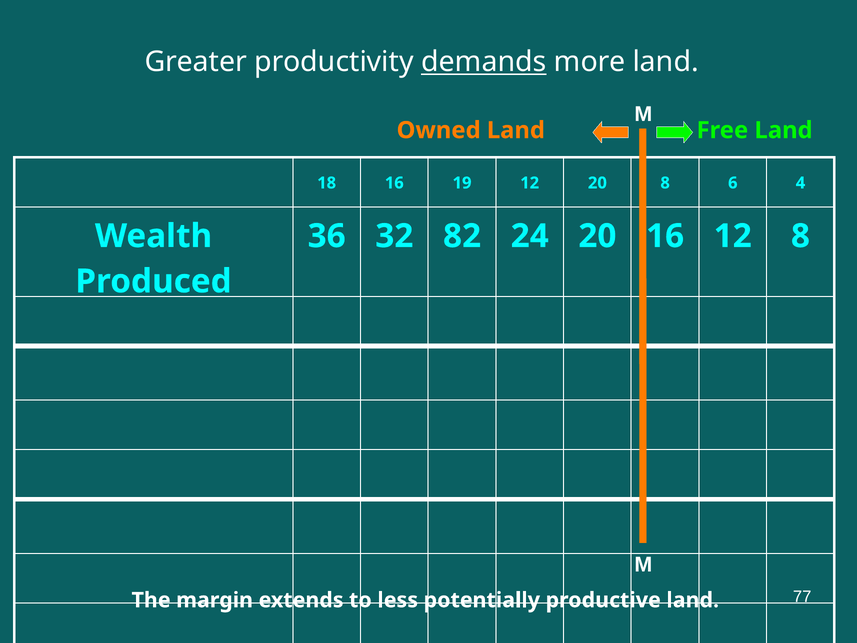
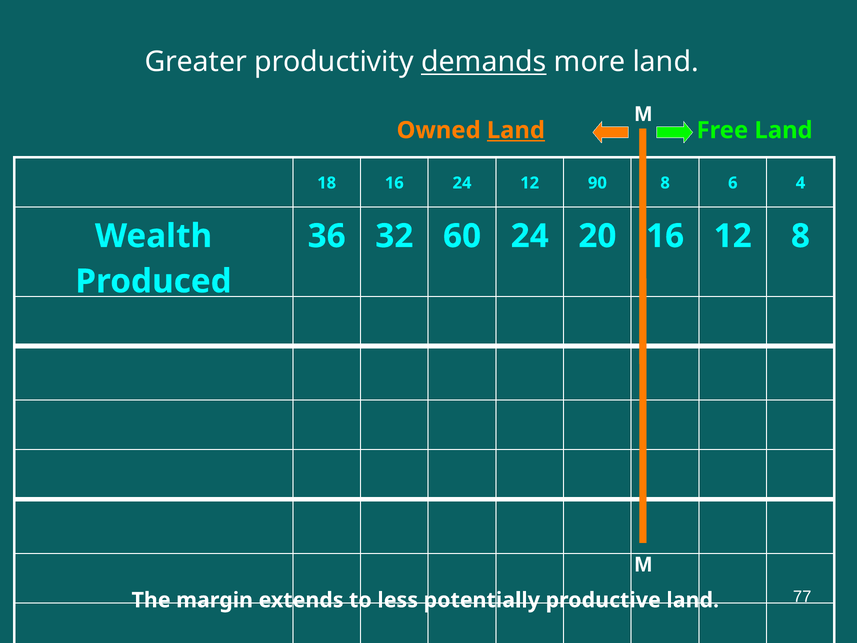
Land at (516, 130) underline: none -> present
16 19: 19 -> 24
12 20: 20 -> 90
82: 82 -> 60
